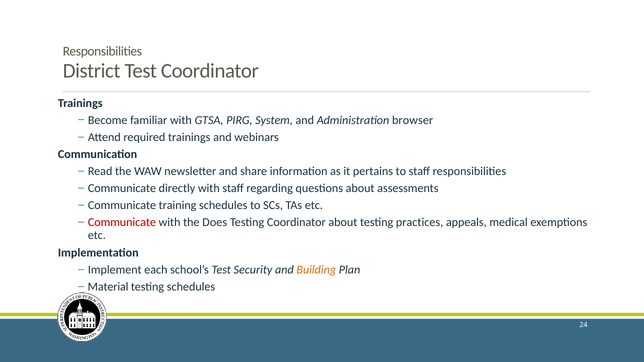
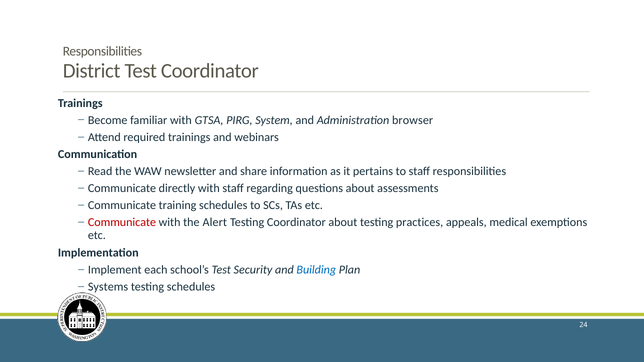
Does: Does -> Alert
Building colour: orange -> blue
Material: Material -> Systems
